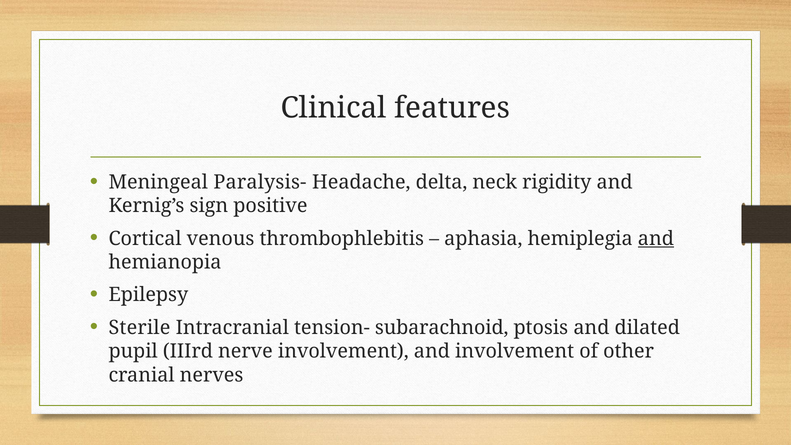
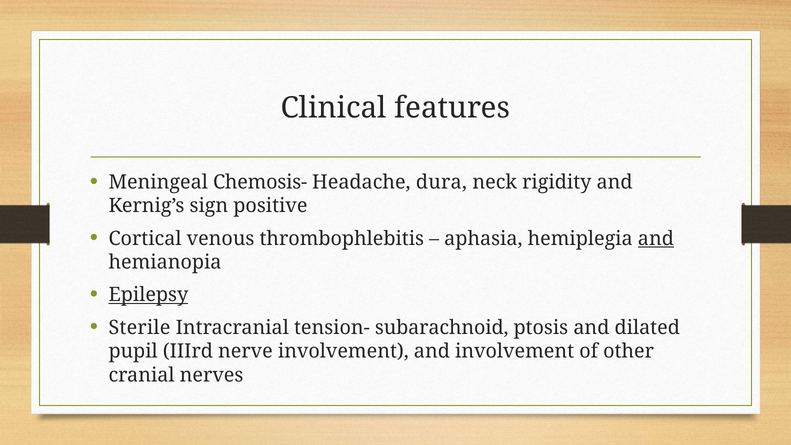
Paralysis-: Paralysis- -> Chemosis-
delta: delta -> dura
Epilepsy underline: none -> present
